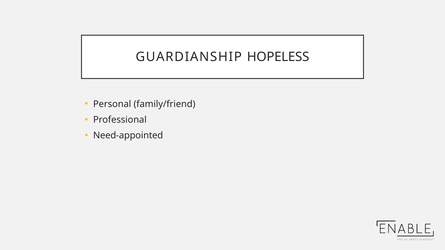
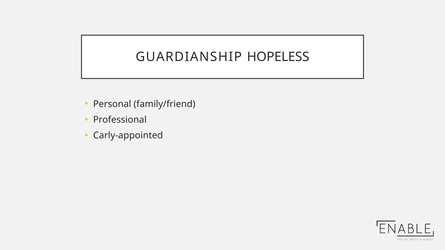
Need-appointed: Need-appointed -> Carly-appointed
